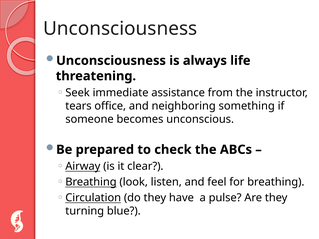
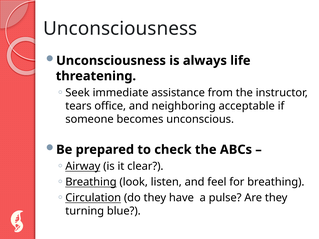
something: something -> acceptable
